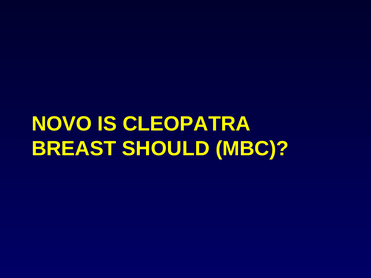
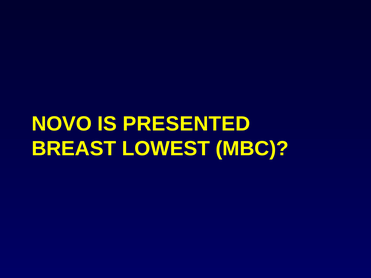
CLEOPATRA: CLEOPATRA -> PRESENTED
SHOULD: SHOULD -> LOWEST
